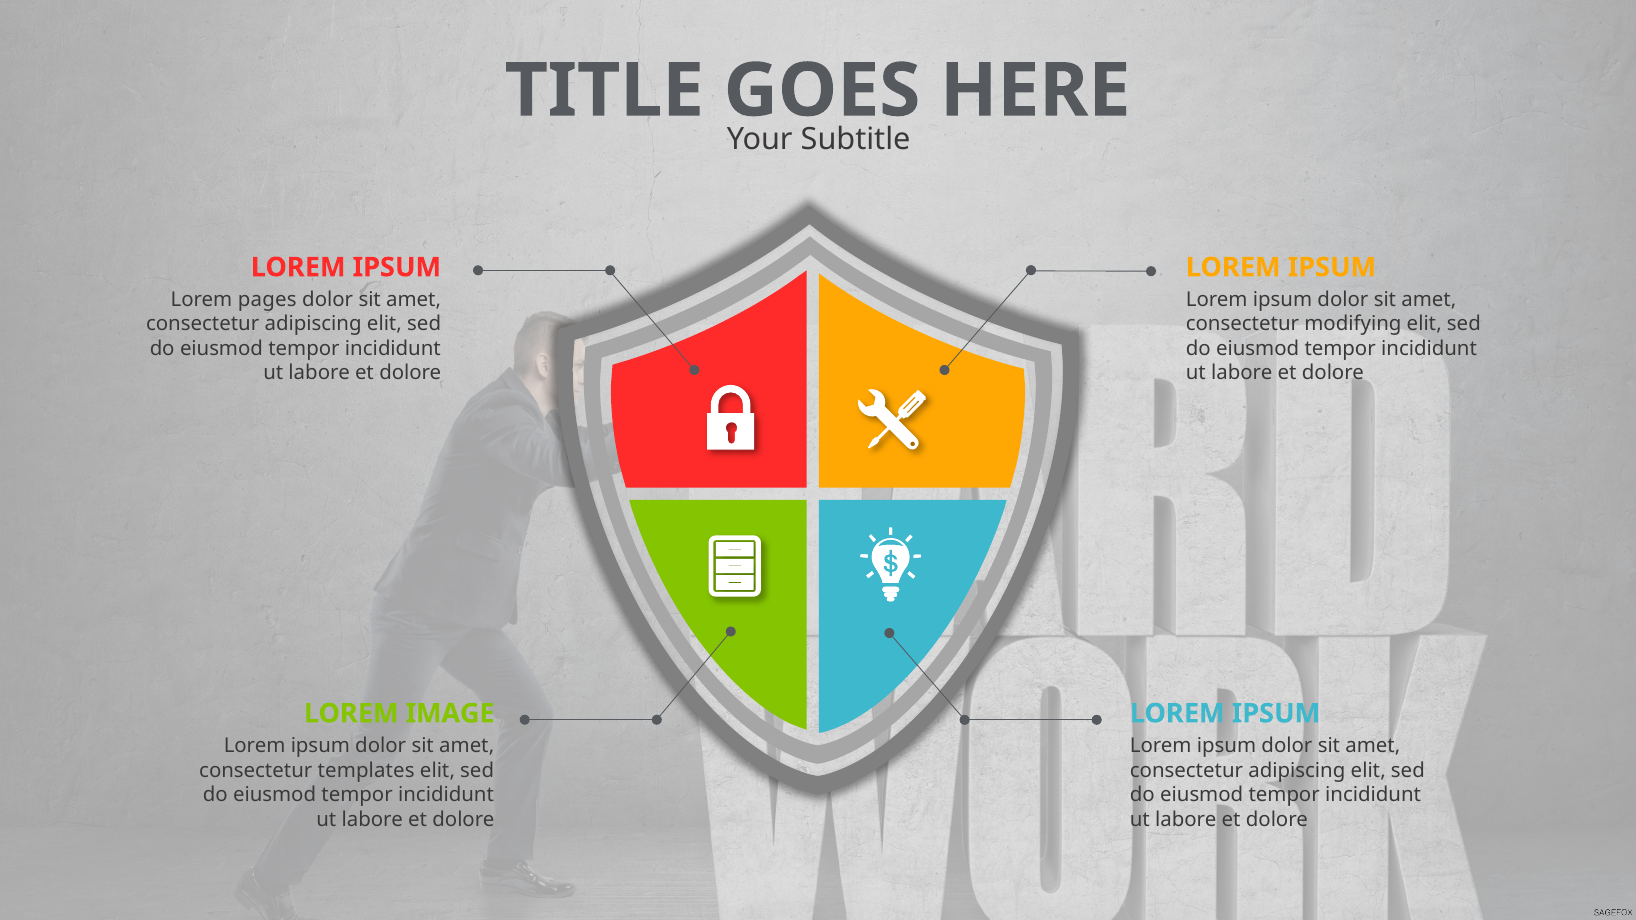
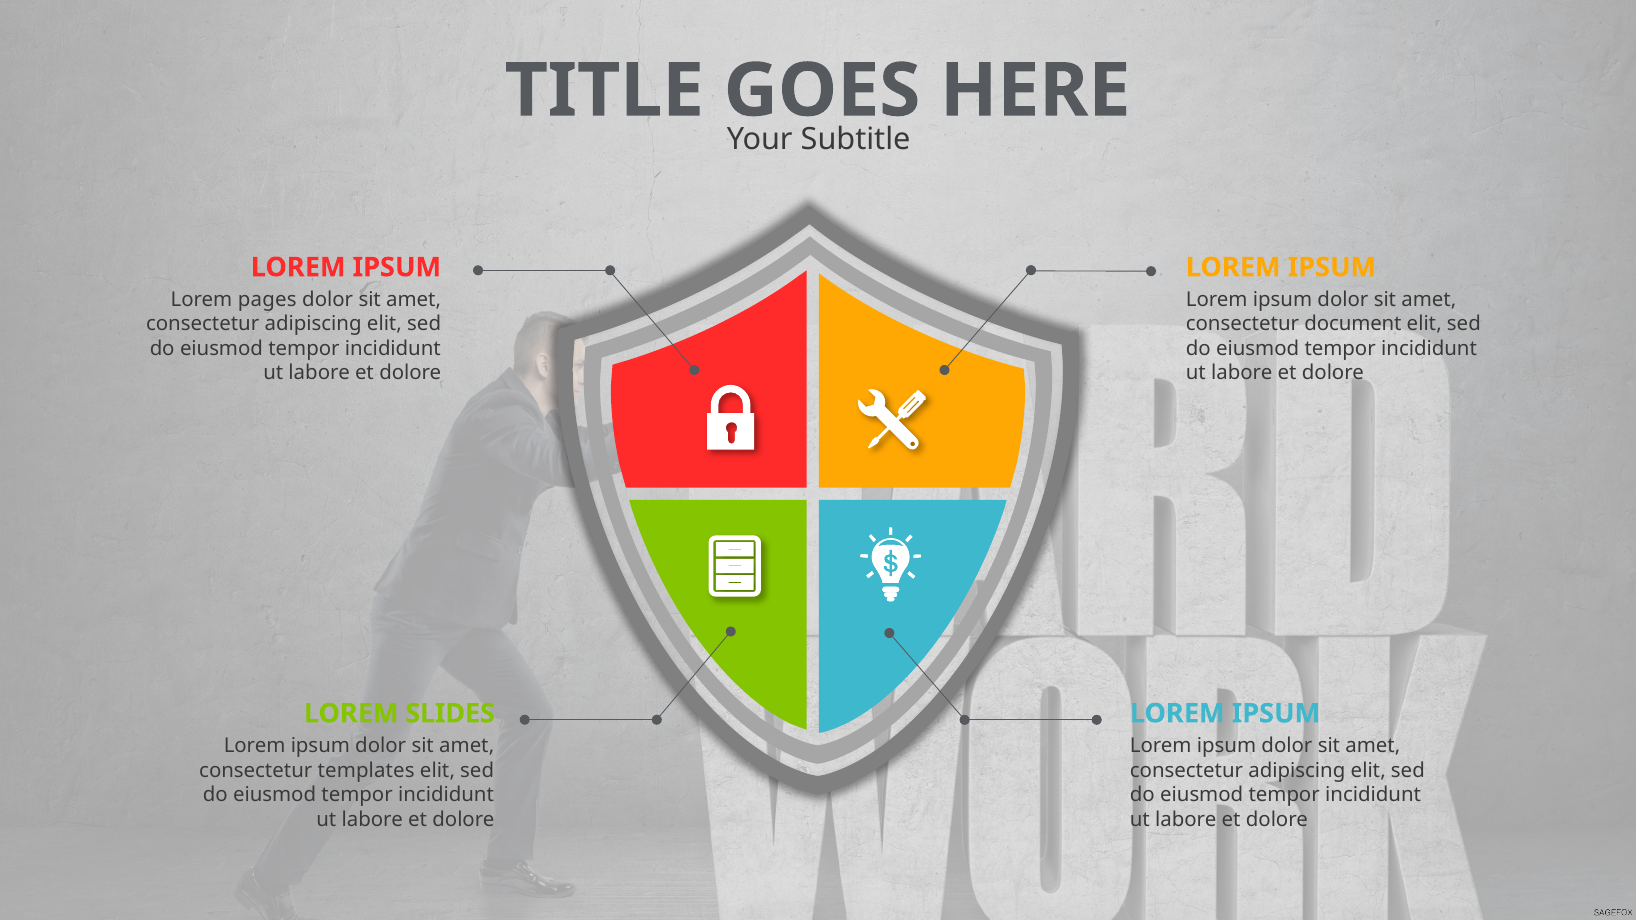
modifying: modifying -> document
IMAGE: IMAGE -> SLIDES
